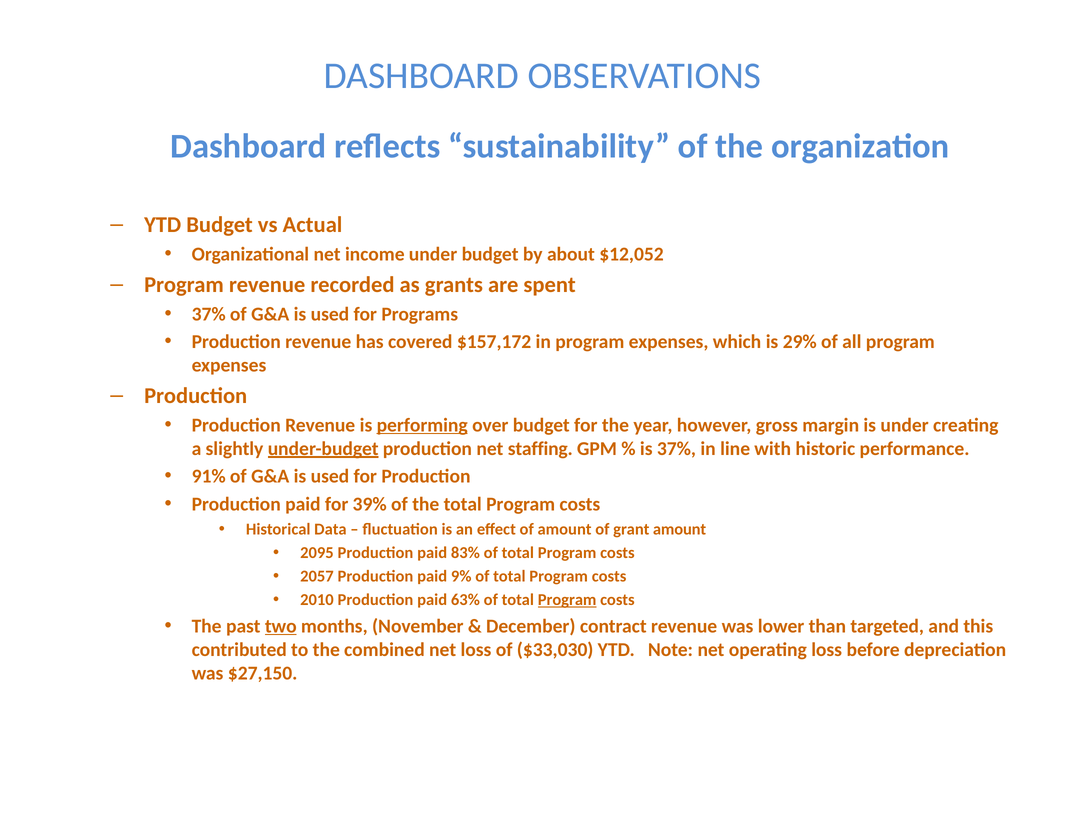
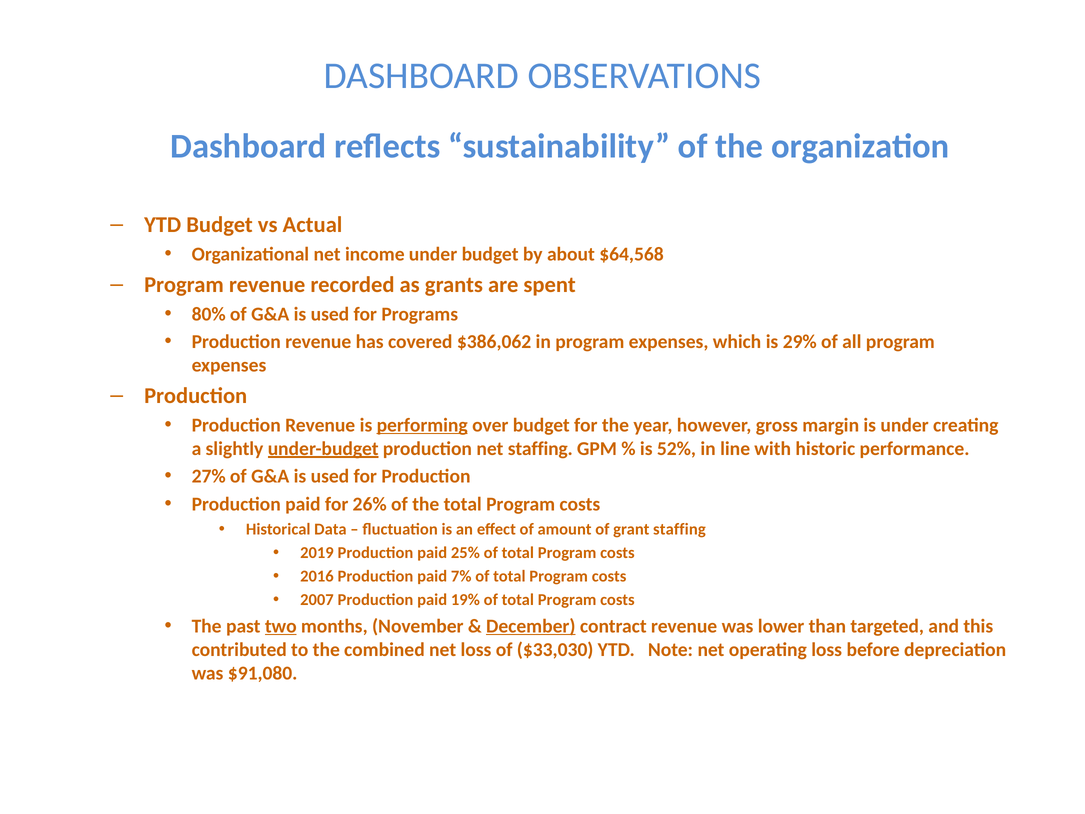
$12,052: $12,052 -> $64,568
37% at (209, 314): 37% -> 80%
$157,172: $157,172 -> $386,062
is 37%: 37% -> 52%
91%: 91% -> 27%
39%: 39% -> 26%
grant amount: amount -> staffing
2095: 2095 -> 2019
83%: 83% -> 25%
2057: 2057 -> 2016
9%: 9% -> 7%
2010: 2010 -> 2007
63%: 63% -> 19%
Program at (567, 600) underline: present -> none
December underline: none -> present
$27,150: $27,150 -> $91,080
